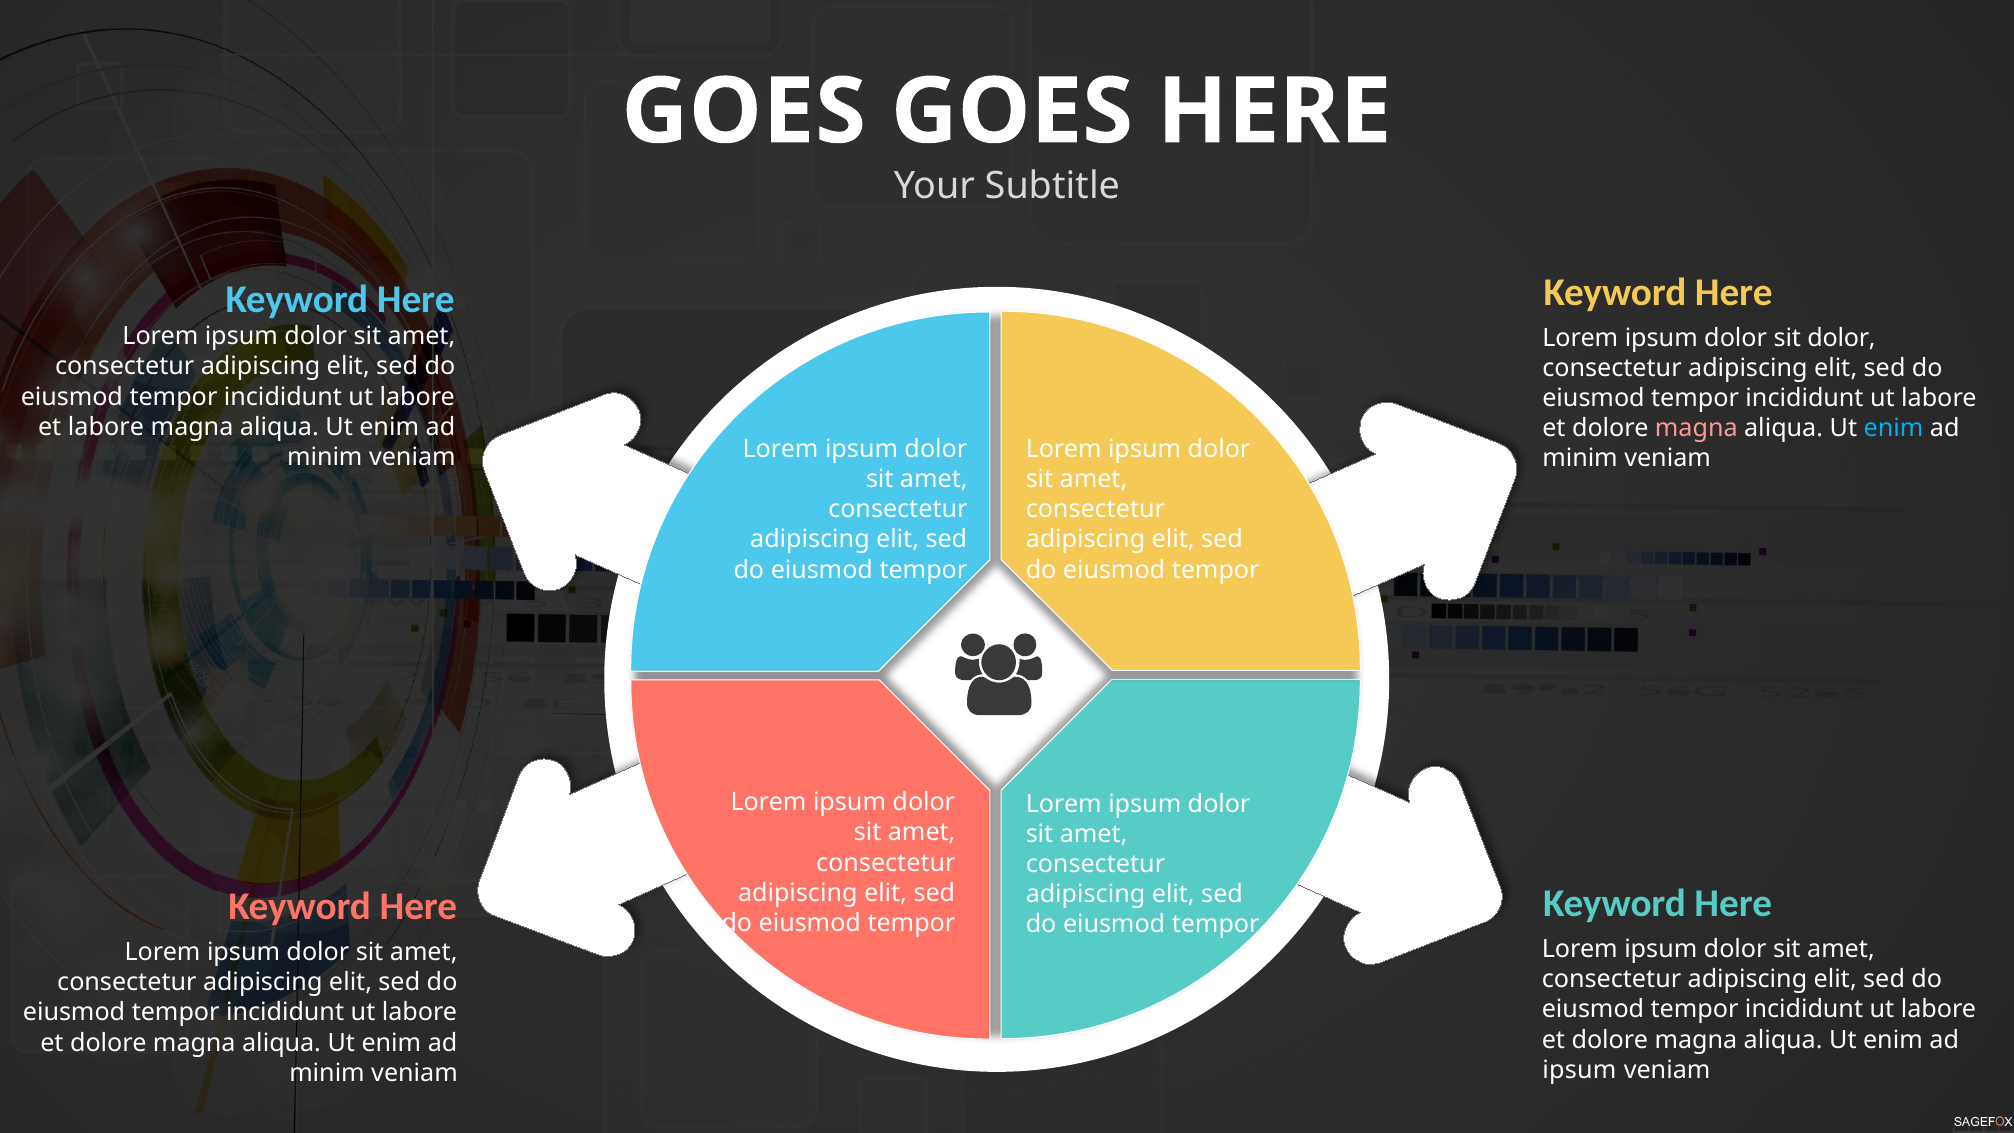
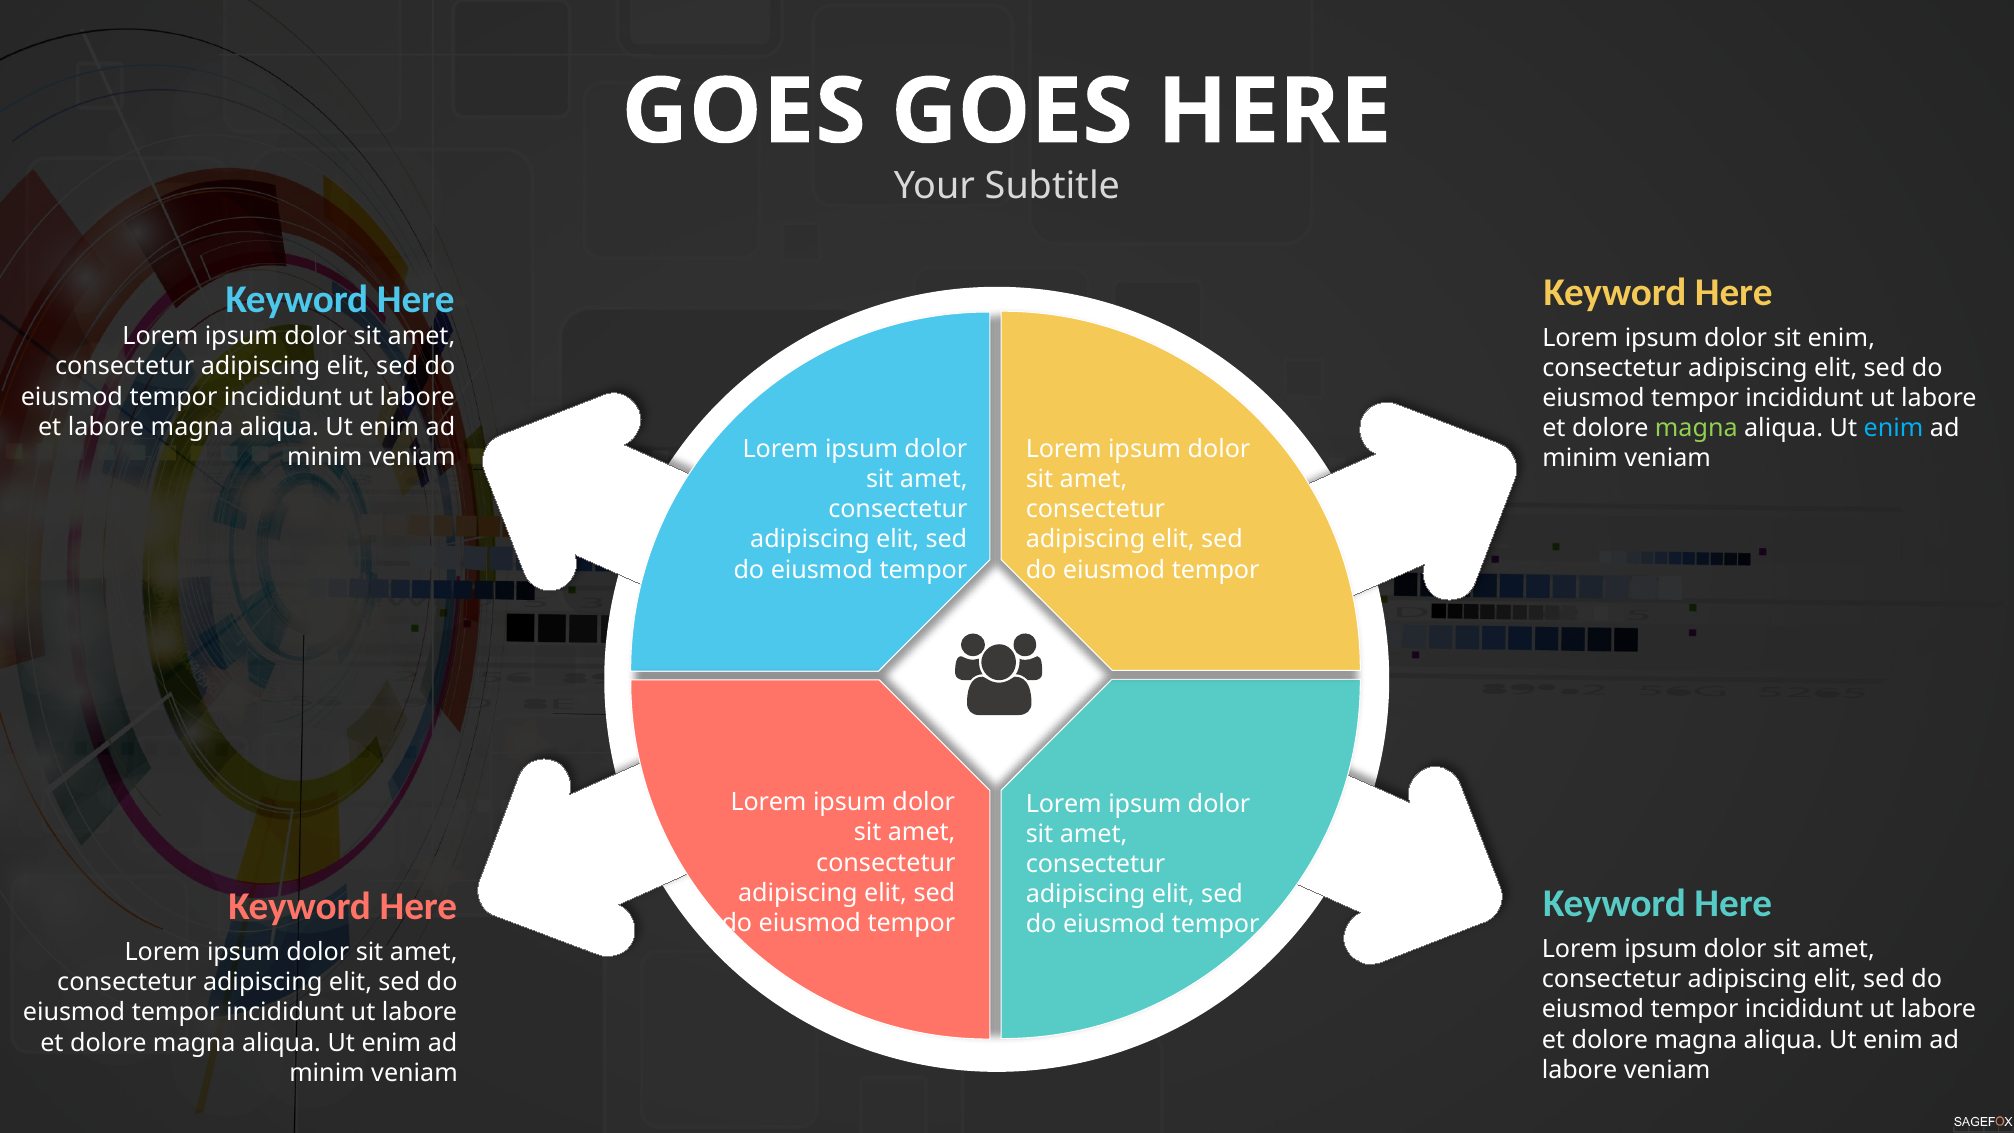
sit dolor: dolor -> enim
magna at (1696, 428) colour: pink -> light green
ipsum at (1579, 1070): ipsum -> labore
